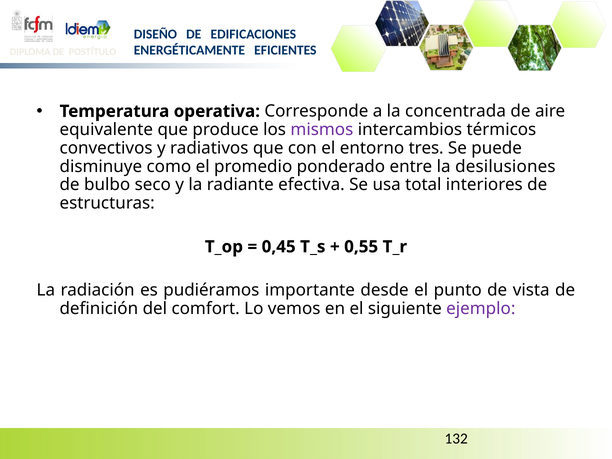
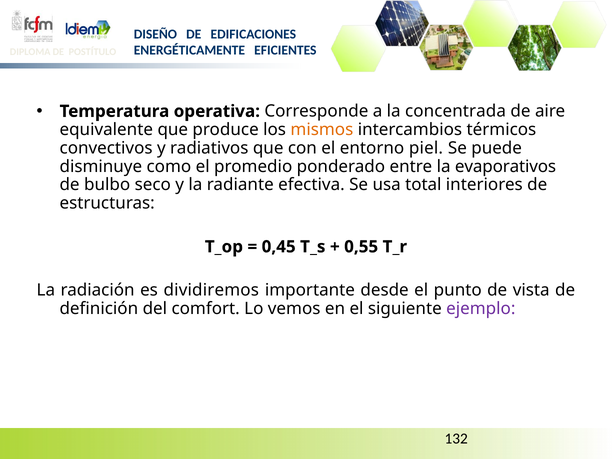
mismos colour: purple -> orange
tres: tres -> piel
desilusiones: desilusiones -> evaporativos
pudiéramos: pudiéramos -> dividiremos
